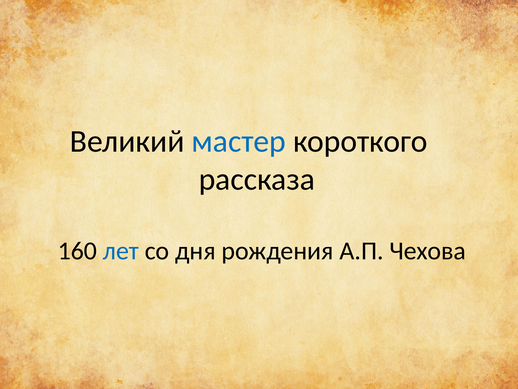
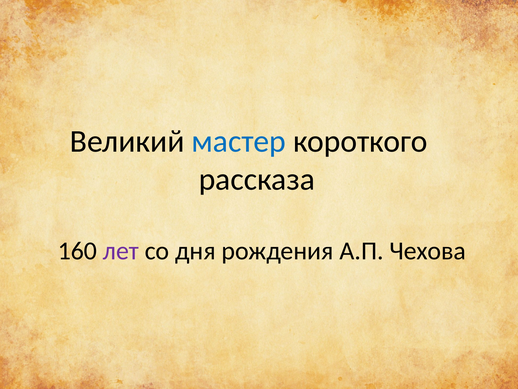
лет colour: blue -> purple
